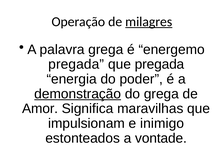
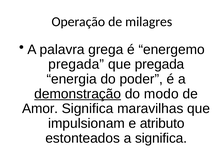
milagres underline: present -> none
do grega: grega -> modo
inimigo: inimigo -> atributo
a vontade: vontade -> significa
